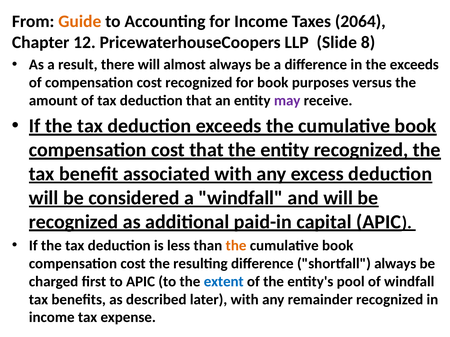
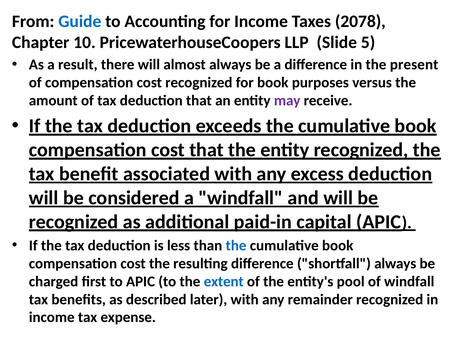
Guide colour: orange -> blue
2064: 2064 -> 2078
12: 12 -> 10
8: 8 -> 5
the exceeds: exceeds -> present
the at (236, 246) colour: orange -> blue
